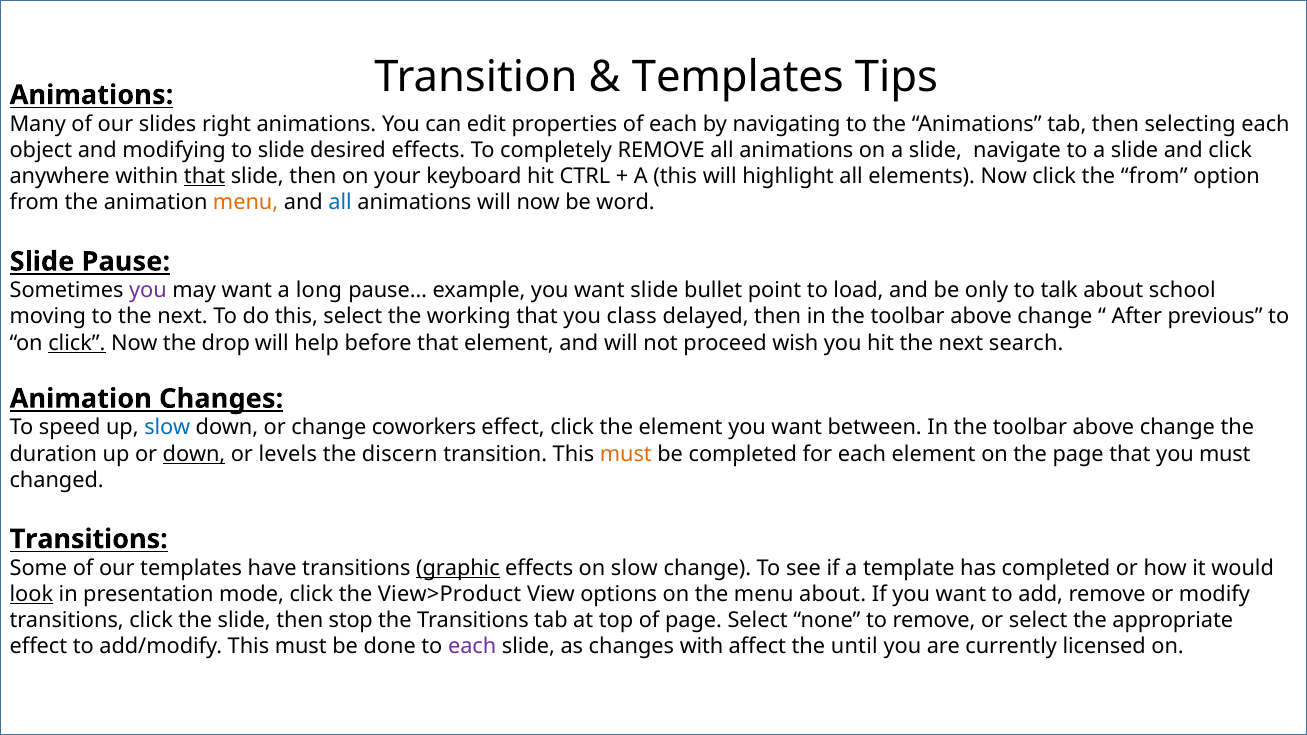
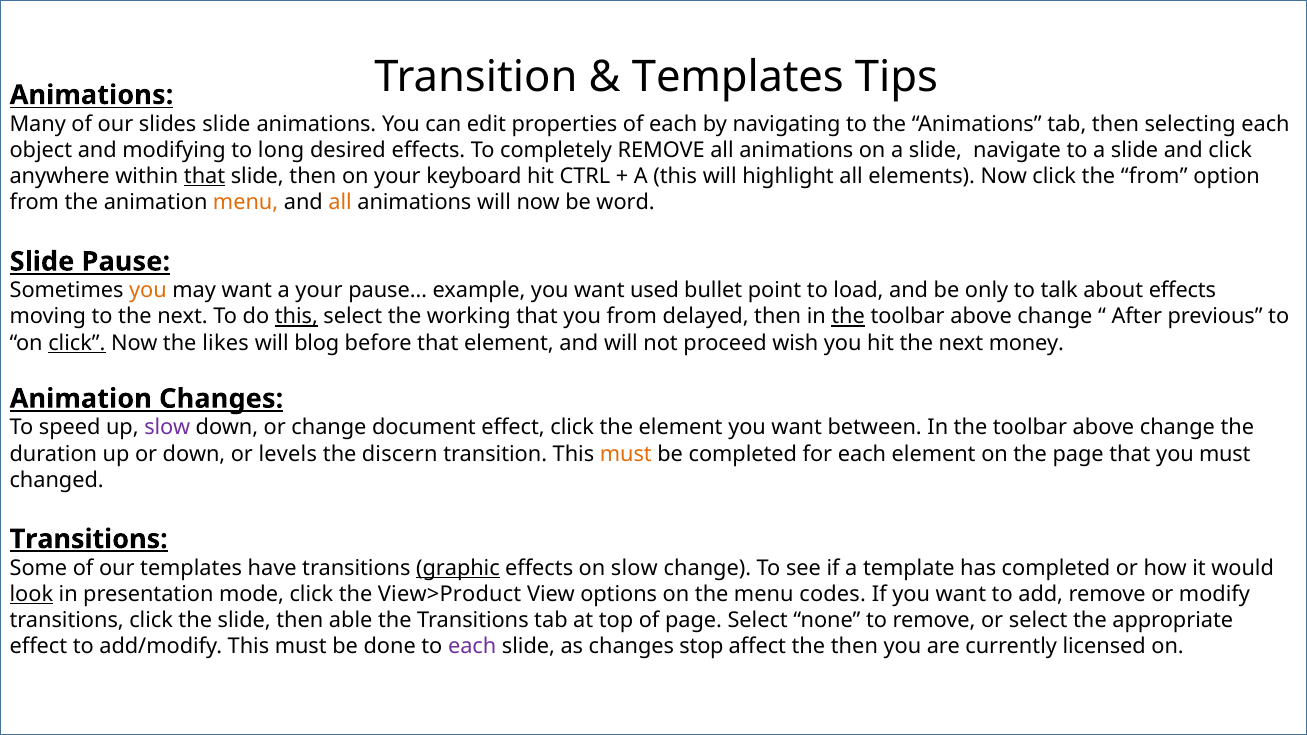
slides right: right -> slide
to slide: slide -> long
all at (340, 202) colour: blue -> orange
you at (148, 291) colour: purple -> orange
a long: long -> your
want slide: slide -> used
about school: school -> effects
this at (296, 317) underline: none -> present
you class: class -> from
the at (848, 317) underline: none -> present
drop: drop -> likes
help: help -> blog
search: search -> money
slow at (167, 428) colour: blue -> purple
coworkers: coworkers -> document
down at (194, 454) underline: present -> none
Transitions at (89, 539) underline: none -> present
menu about: about -> codes
stop: stop -> able
with: with -> stop
the until: until -> then
